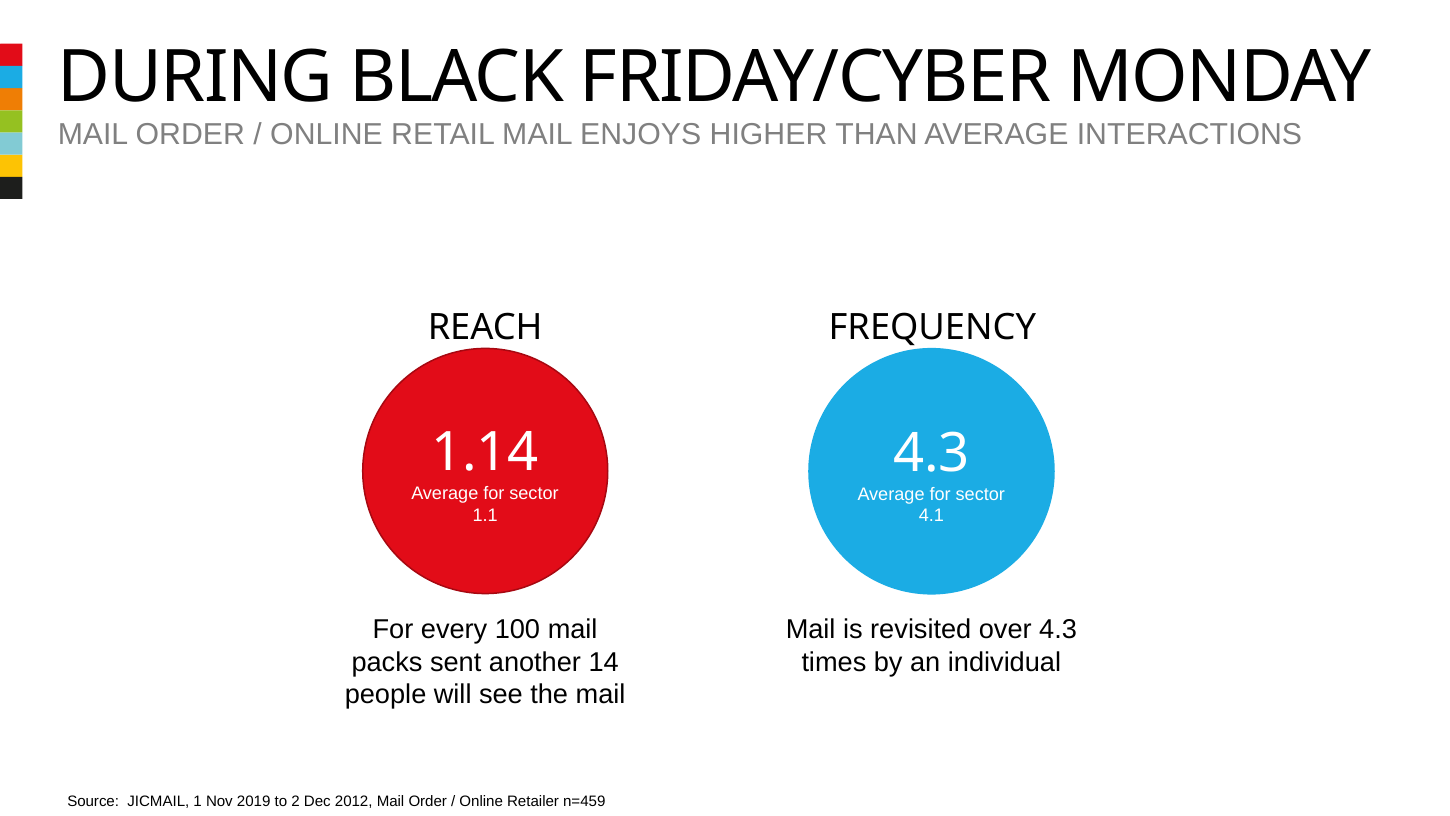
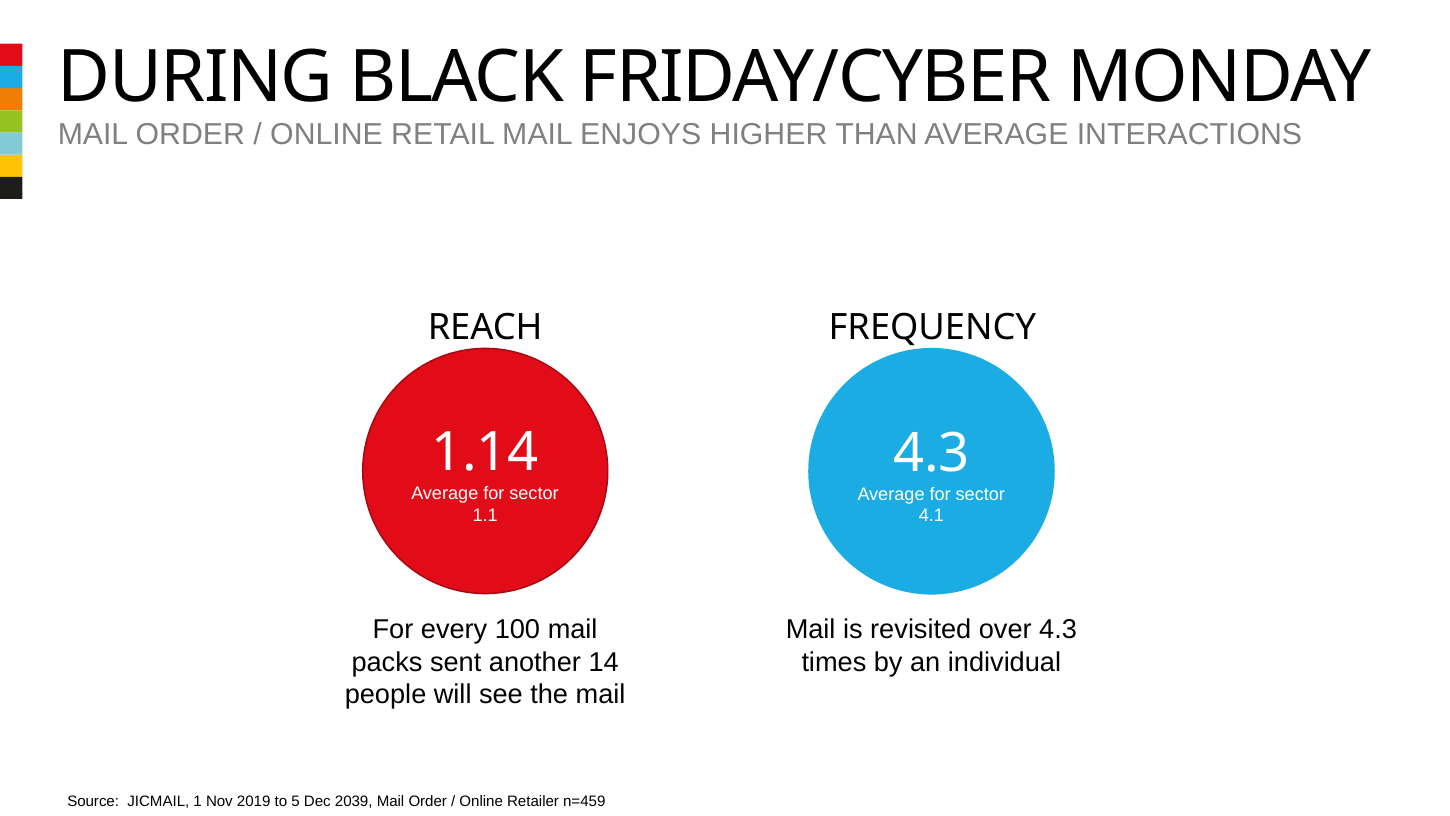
2: 2 -> 5
2012: 2012 -> 2039
